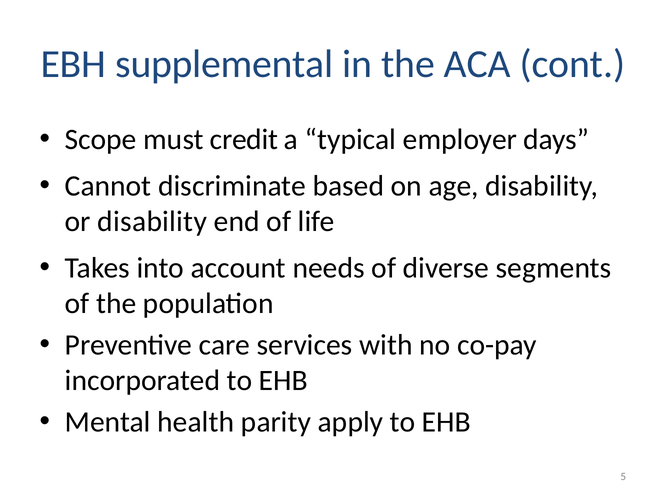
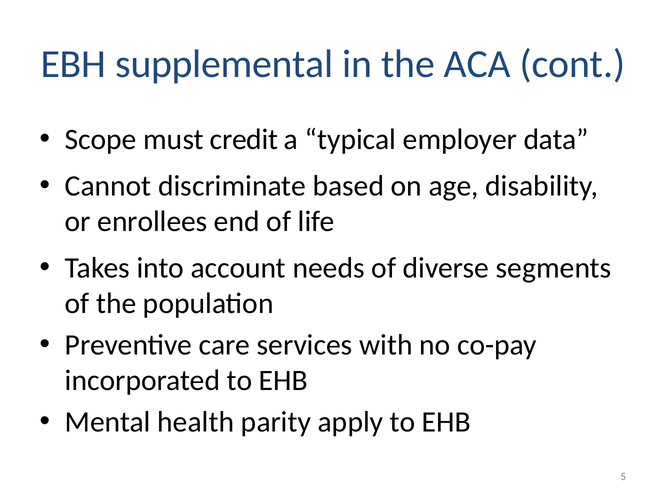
days: days -> data
or disability: disability -> enrollees
